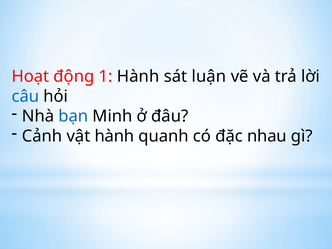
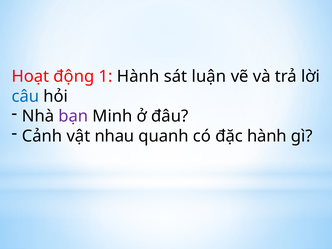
bạn colour: blue -> purple
vật hành: hành -> nhau
đặc nhau: nhau -> hành
